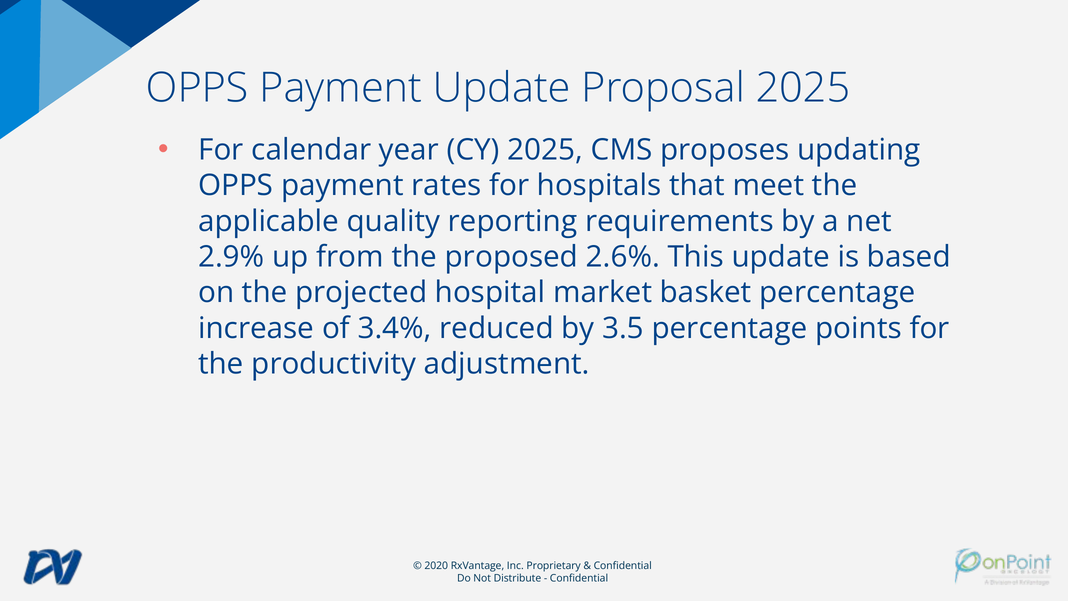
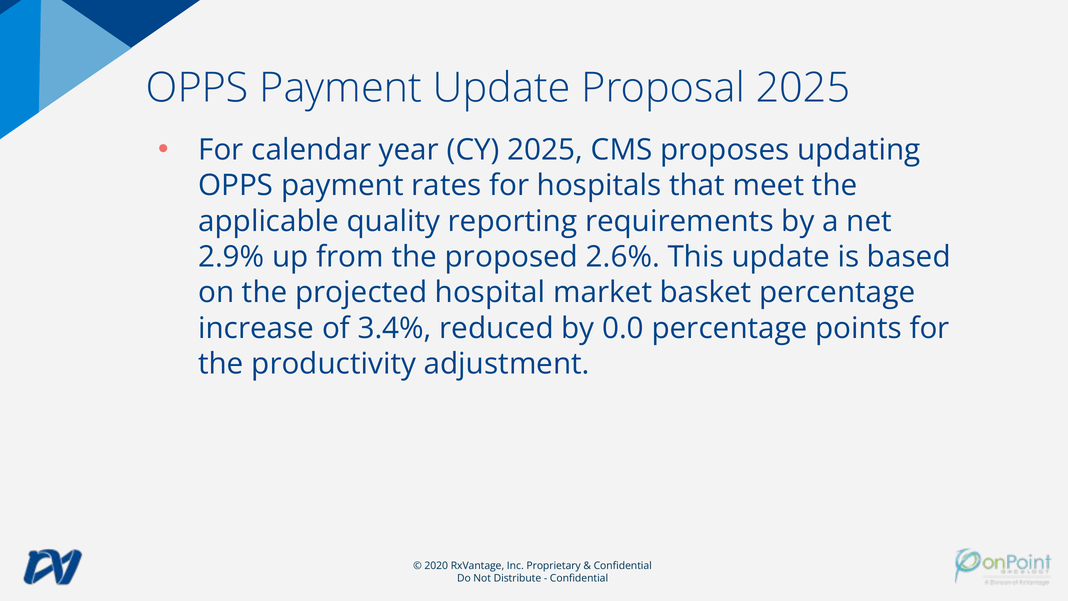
3.5: 3.5 -> 0.0
